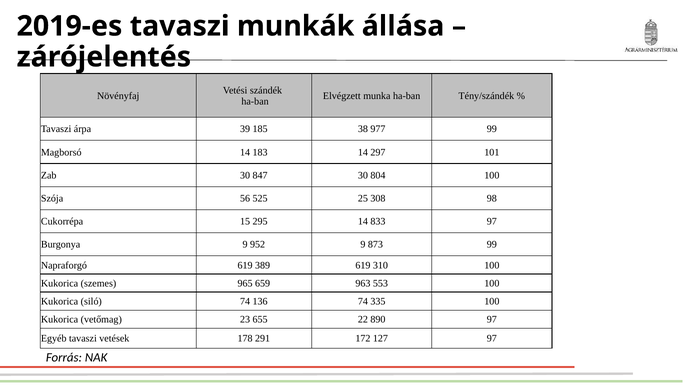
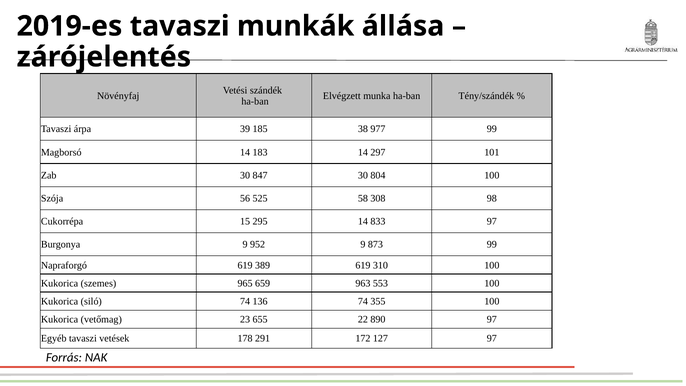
25: 25 -> 58
335: 335 -> 355
